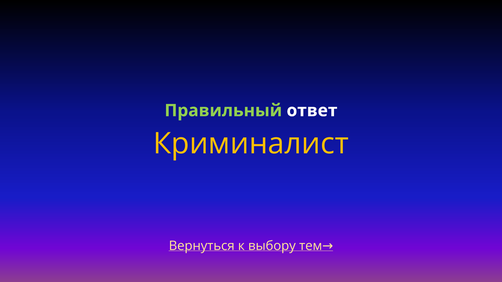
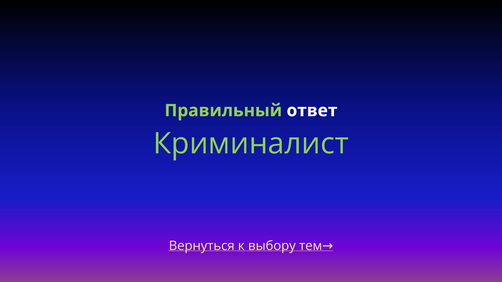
Криминалист colour: yellow -> light green
